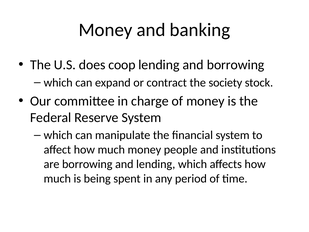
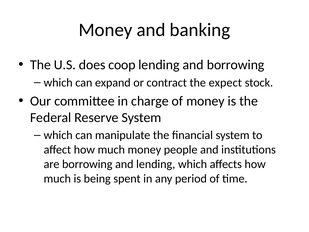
society: society -> expect
